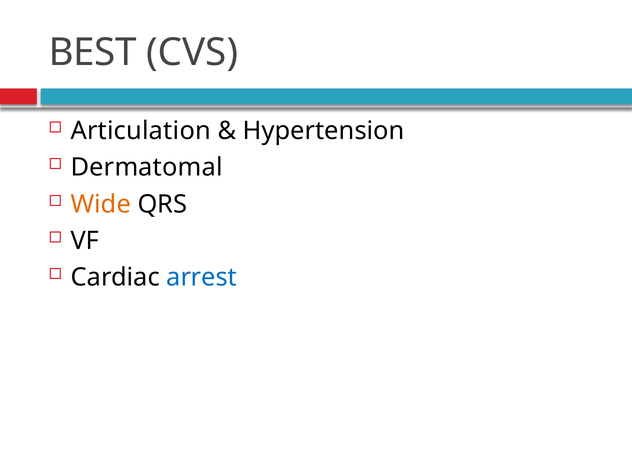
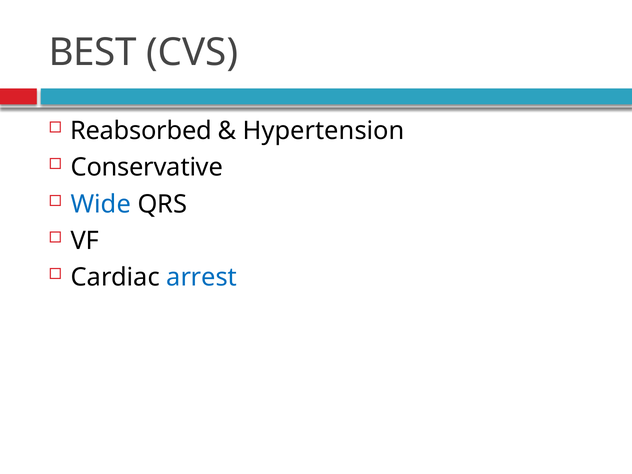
Articulation: Articulation -> Reabsorbed
Dermatomal: Dermatomal -> Conservative
Wide colour: orange -> blue
